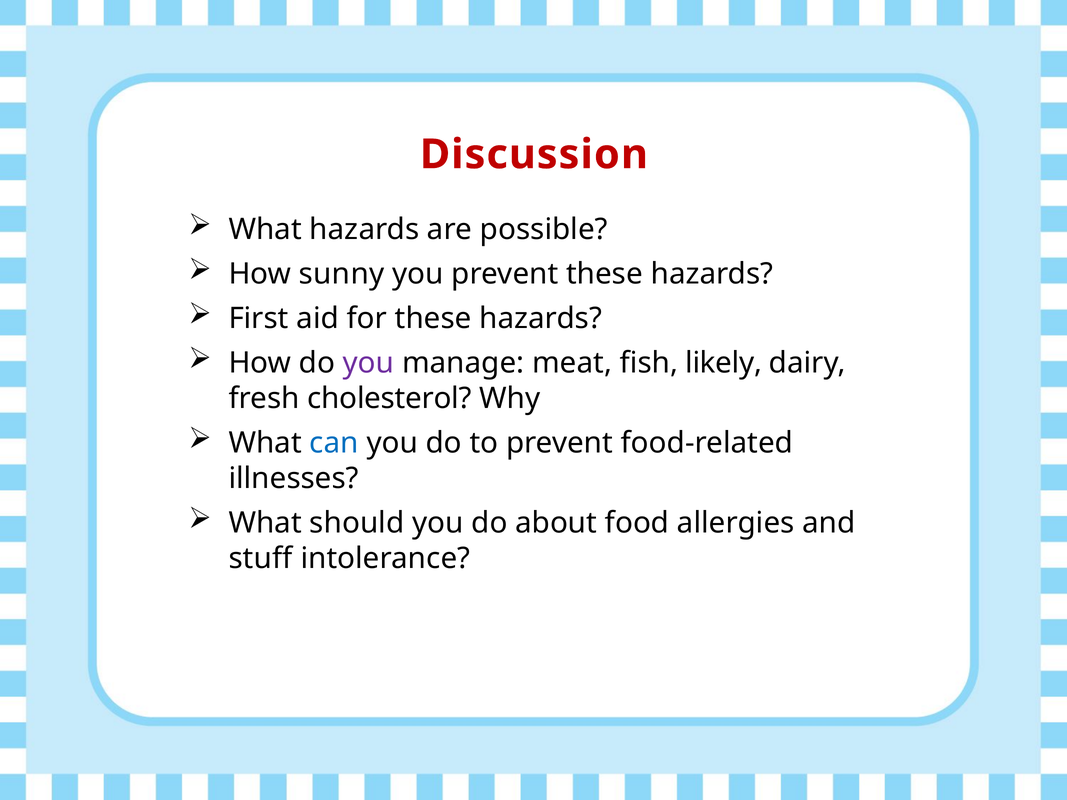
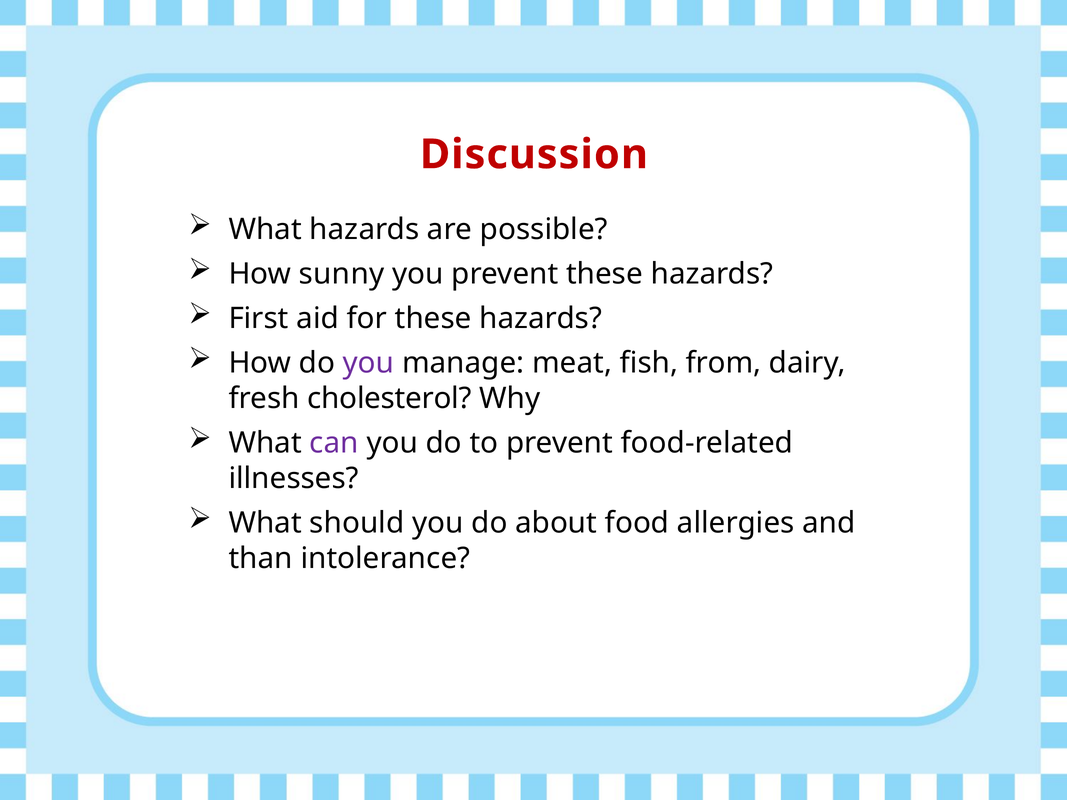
likely: likely -> from
can colour: blue -> purple
stuff: stuff -> than
